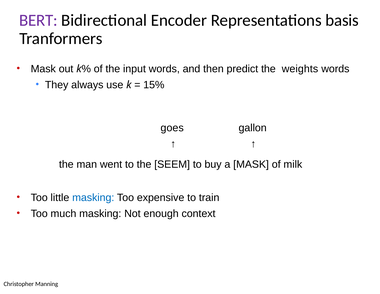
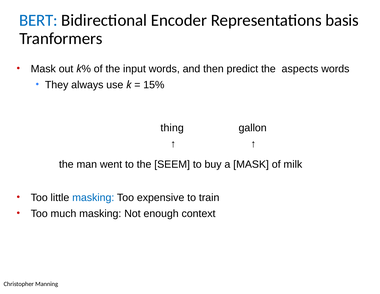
BERT colour: purple -> blue
weights: weights -> aspects
goes: goes -> thing
